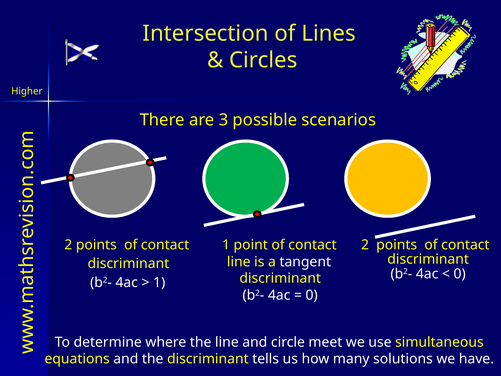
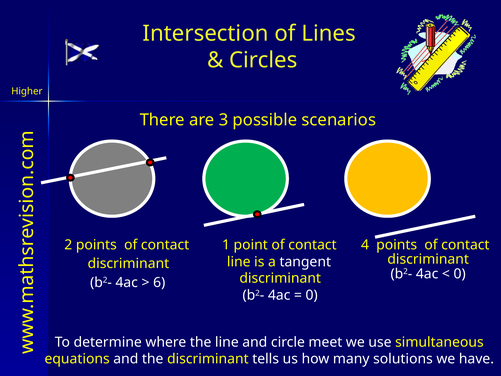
contact 2: 2 -> 4
1 at (159, 282): 1 -> 6
